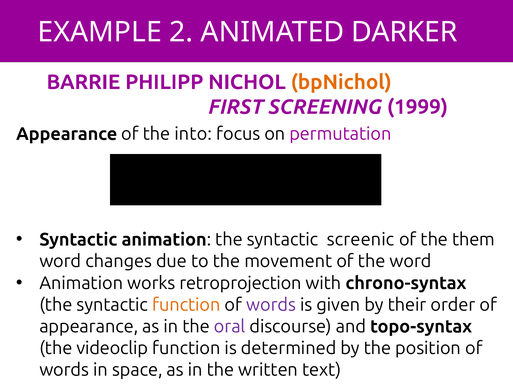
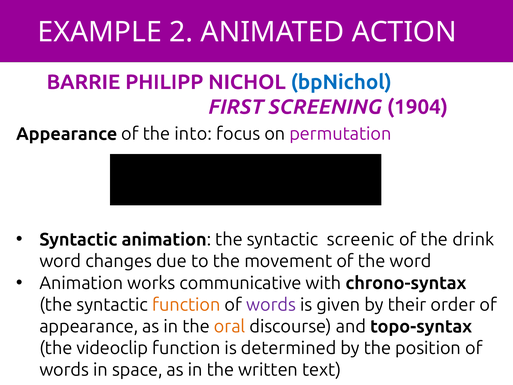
DARKER: DARKER -> ACTION
bpNichol colour: orange -> blue
1999: 1999 -> 1904
them: them -> drink
retroprojection: retroprojection -> communicative
oral colour: purple -> orange
